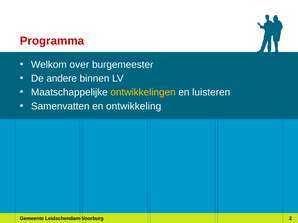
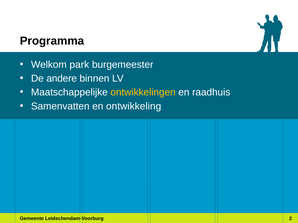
Programma colour: red -> black
over: over -> park
luisteren: luisteren -> raadhuis
